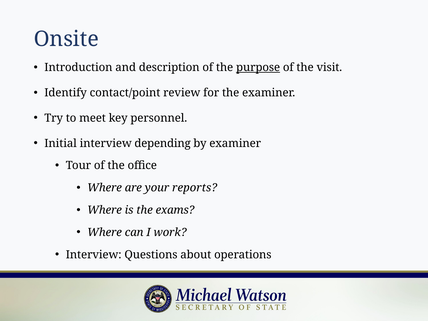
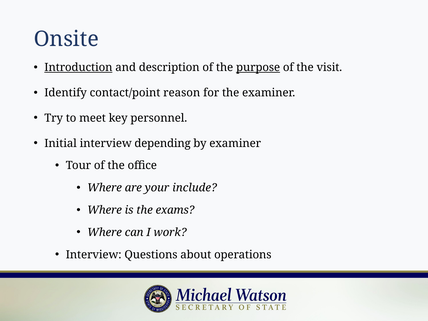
Introduction underline: none -> present
review: review -> reason
reports: reports -> include
